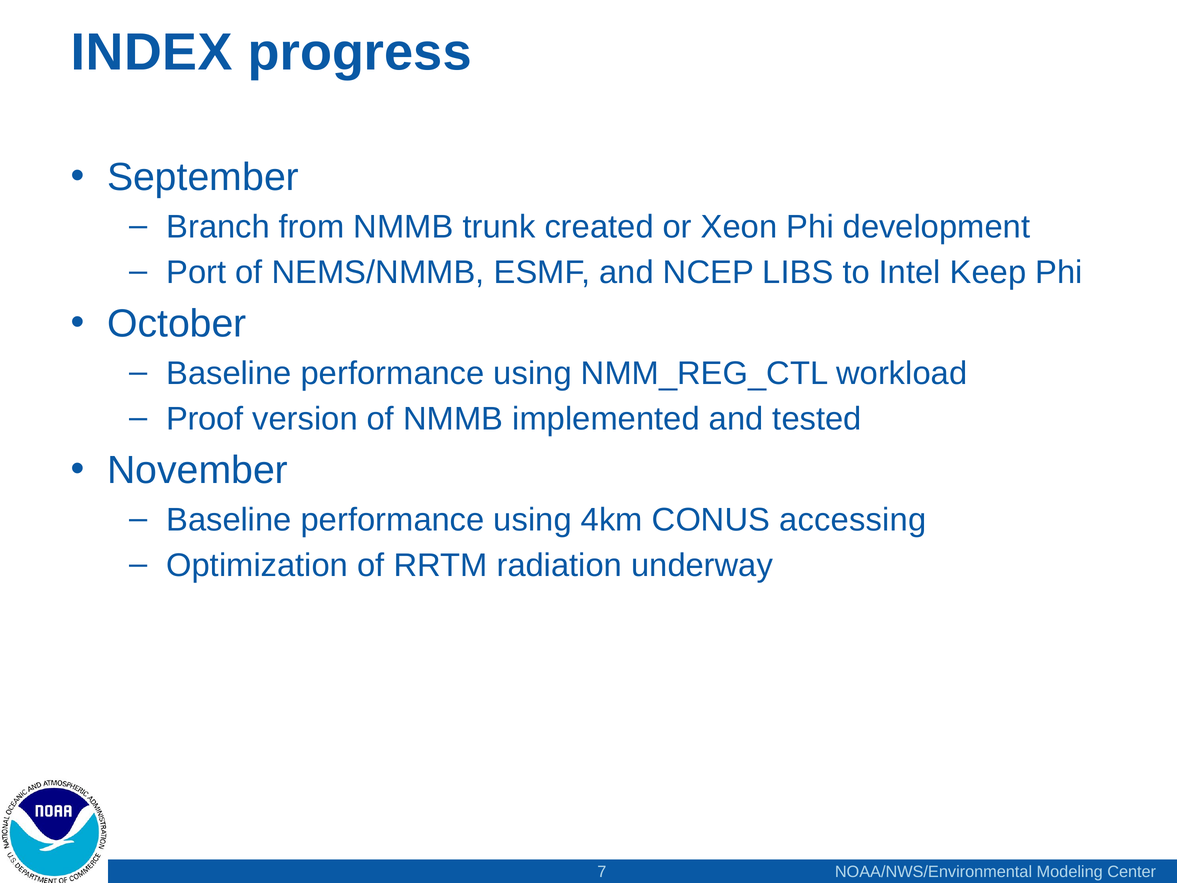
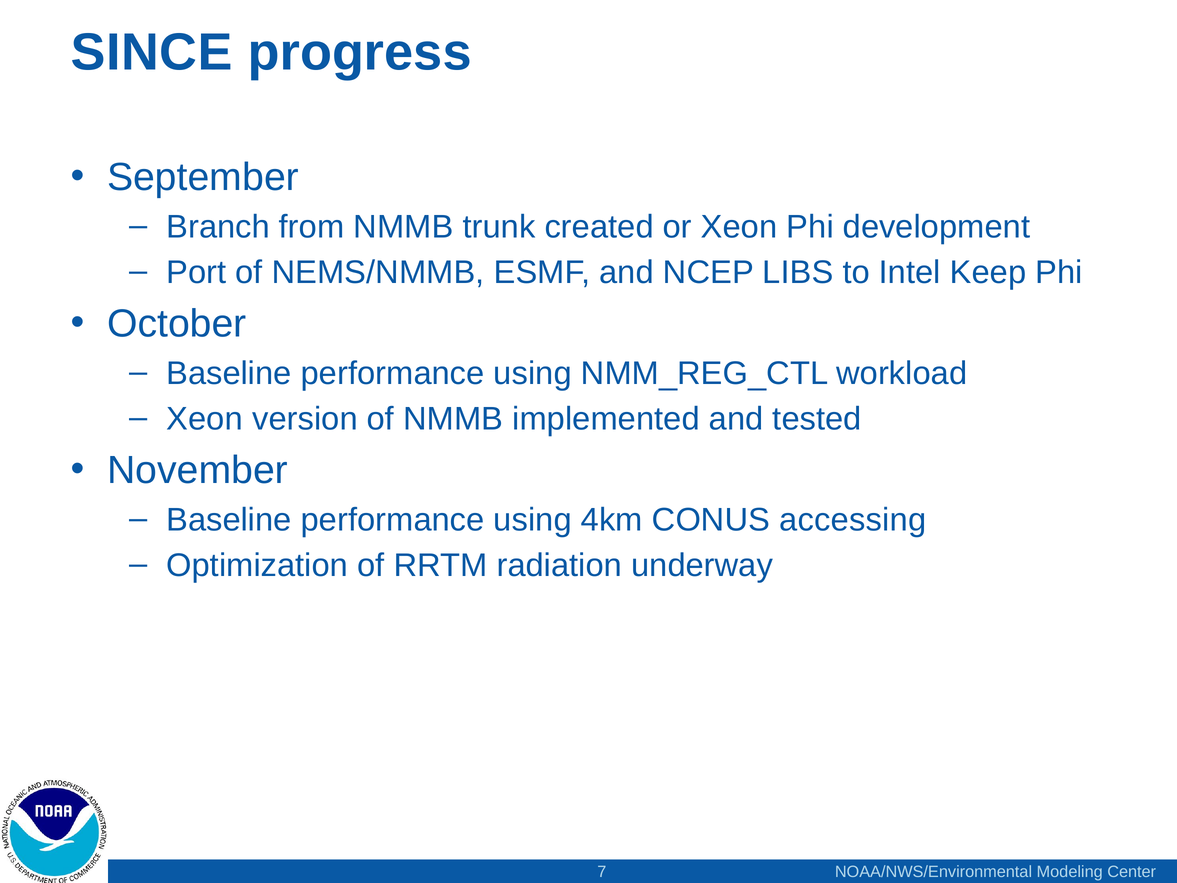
INDEX: INDEX -> SINCE
Proof at (205, 419): Proof -> Xeon
